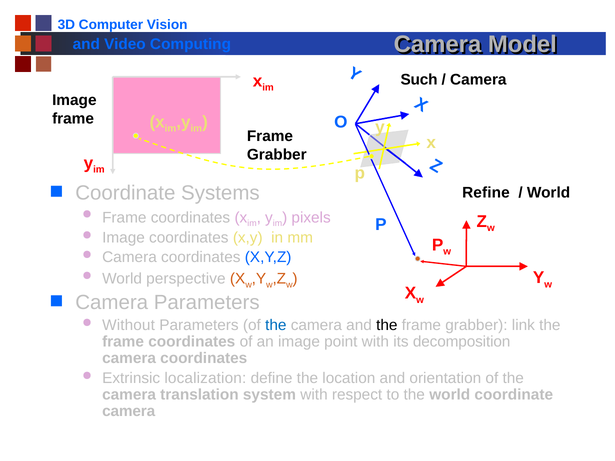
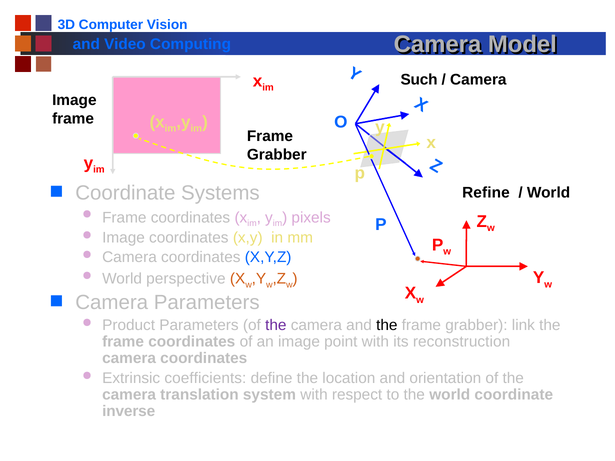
Without: Without -> Product
the at (276, 325) colour: blue -> purple
decomposition: decomposition -> reconstruction
localization: localization -> coefficients
camera at (129, 411): camera -> inverse
